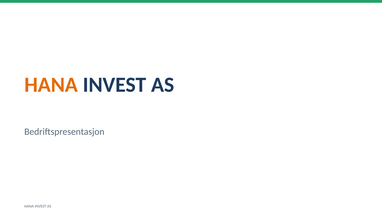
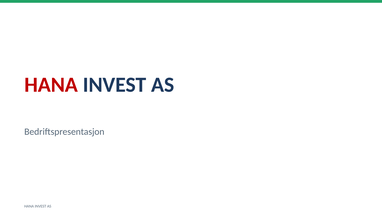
HANA at (51, 85) colour: orange -> red
